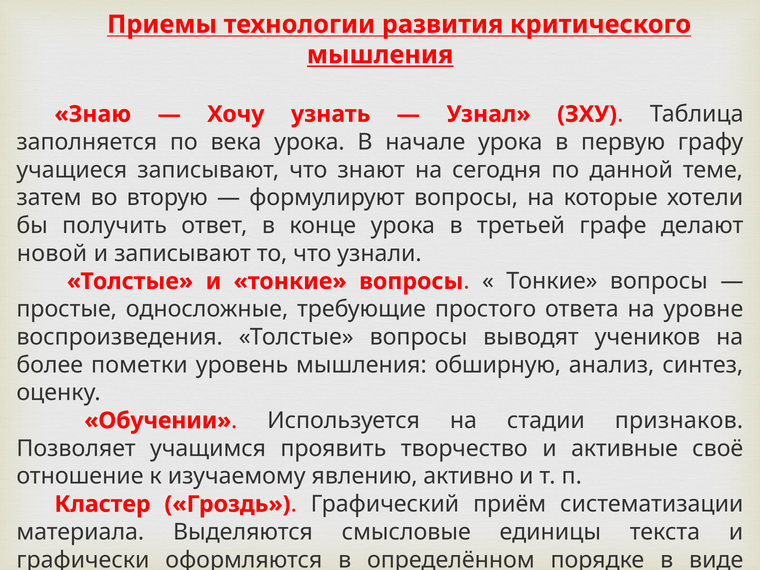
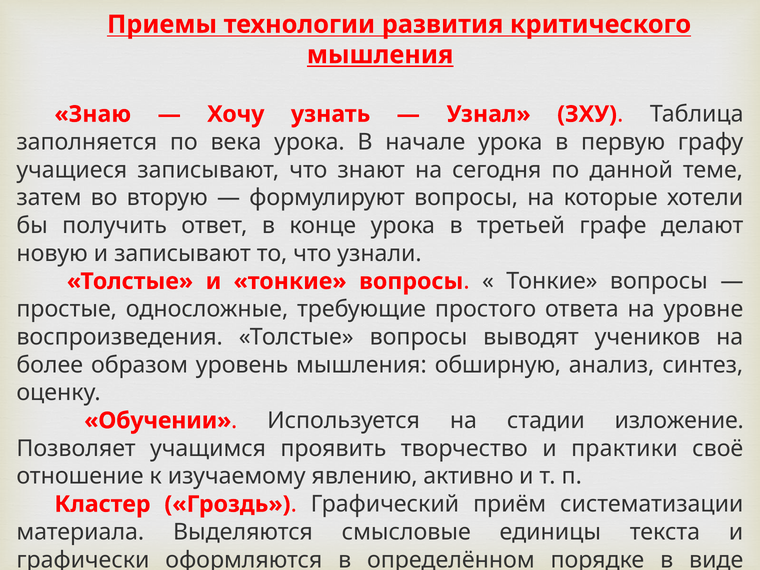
новой: новой -> новую
пометки: пометки -> образом
признаков: признаков -> изложение
активные: активные -> практики
